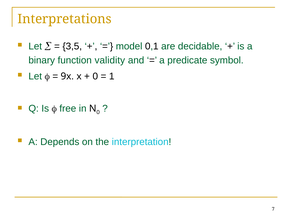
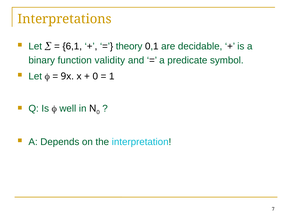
3,5: 3,5 -> 6,1
model: model -> theory
free: free -> well
